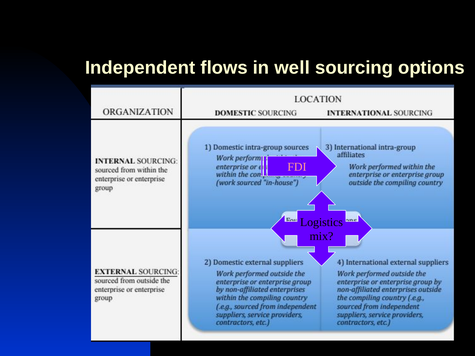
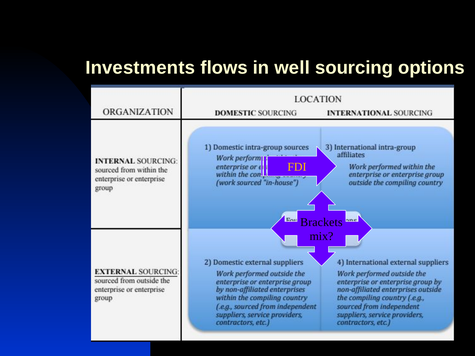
Independent: Independent -> Investments
FDI colour: pink -> yellow
Logistics: Logistics -> Brackets
